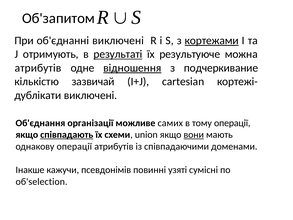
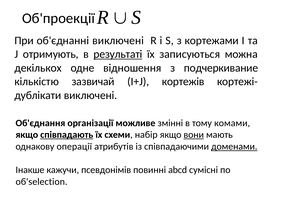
Об'запитом: Об'запитом -> Об'проекції
кортежами underline: present -> none
результуюче: результуюче -> записуються
атрибутів at (38, 68): атрибутів -> декількох
відношення underline: present -> none
cartesian: cartesian -> кортежів
самих: самих -> змінні
тому операції: операції -> комами
union: union -> набір
доменами underline: none -> present
узяті: узяті -> abcd
